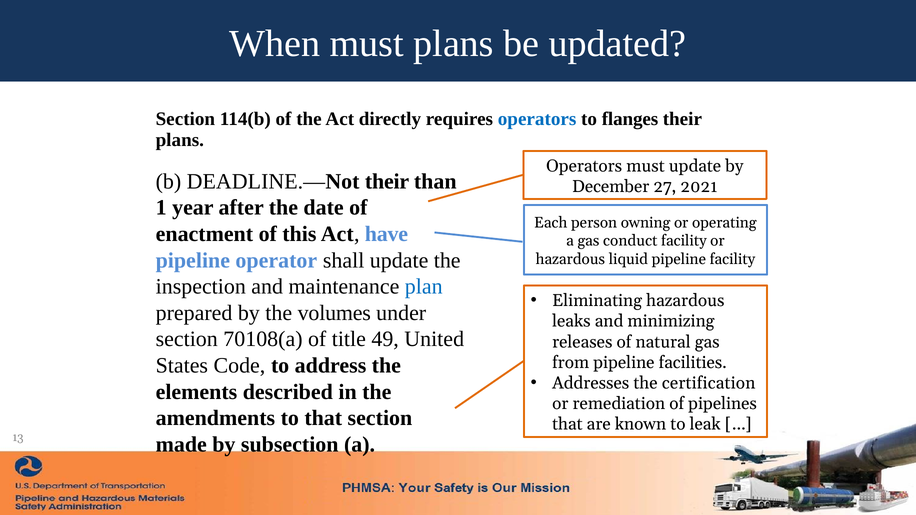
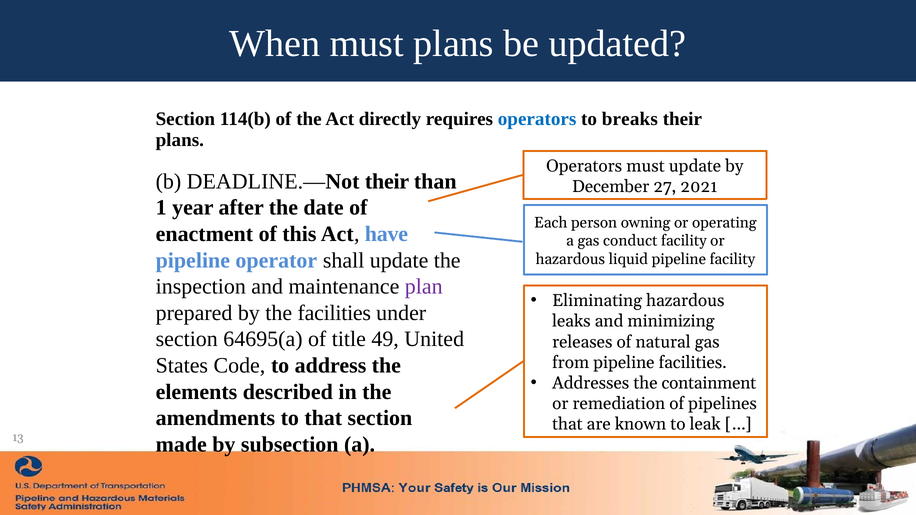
flanges: flanges -> breaks
plan colour: blue -> purple
the volumes: volumes -> facilities
70108(a: 70108(a -> 64695(a
certification: certification -> containment
